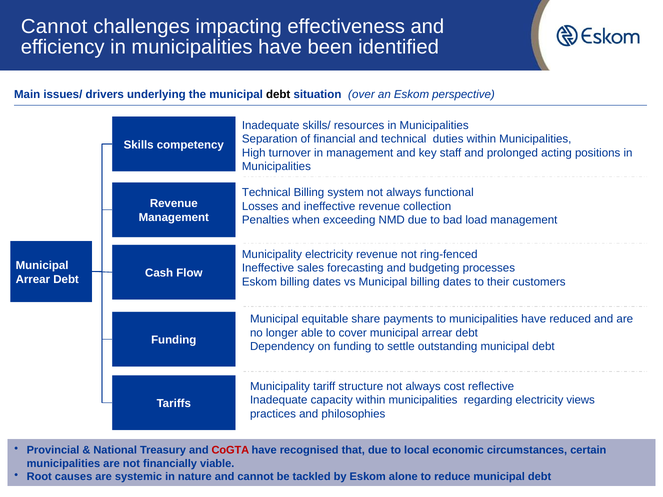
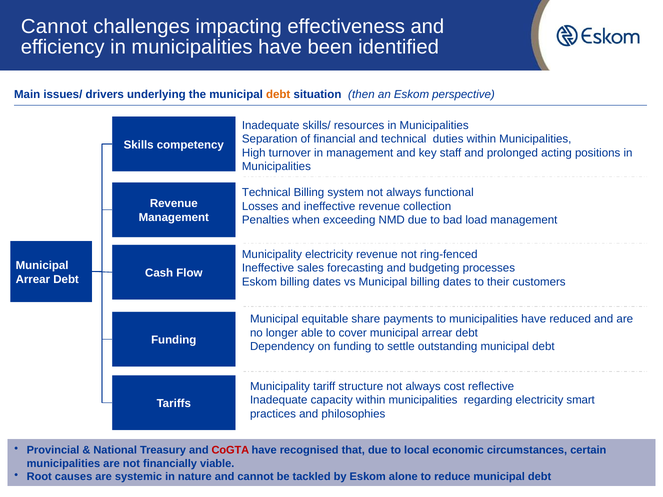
debt at (278, 94) colour: black -> orange
over: over -> then
views: views -> smart
